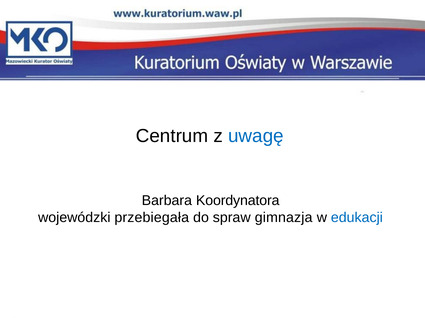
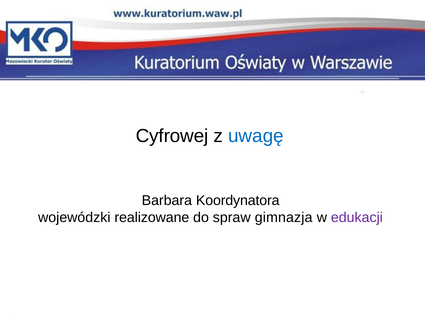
Centrum: Centrum -> Cyfrowej
przebiegała: przebiegała -> realizowane
edukacji colour: blue -> purple
